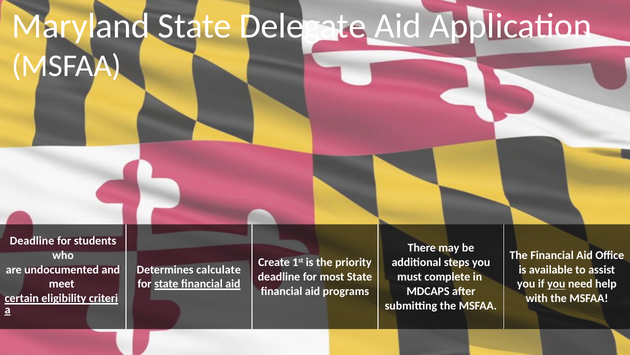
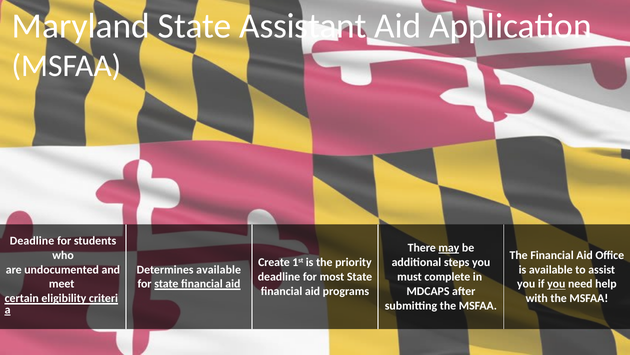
Delegate: Delegate -> Assistant
may underline: none -> present
Determines calculate: calculate -> available
